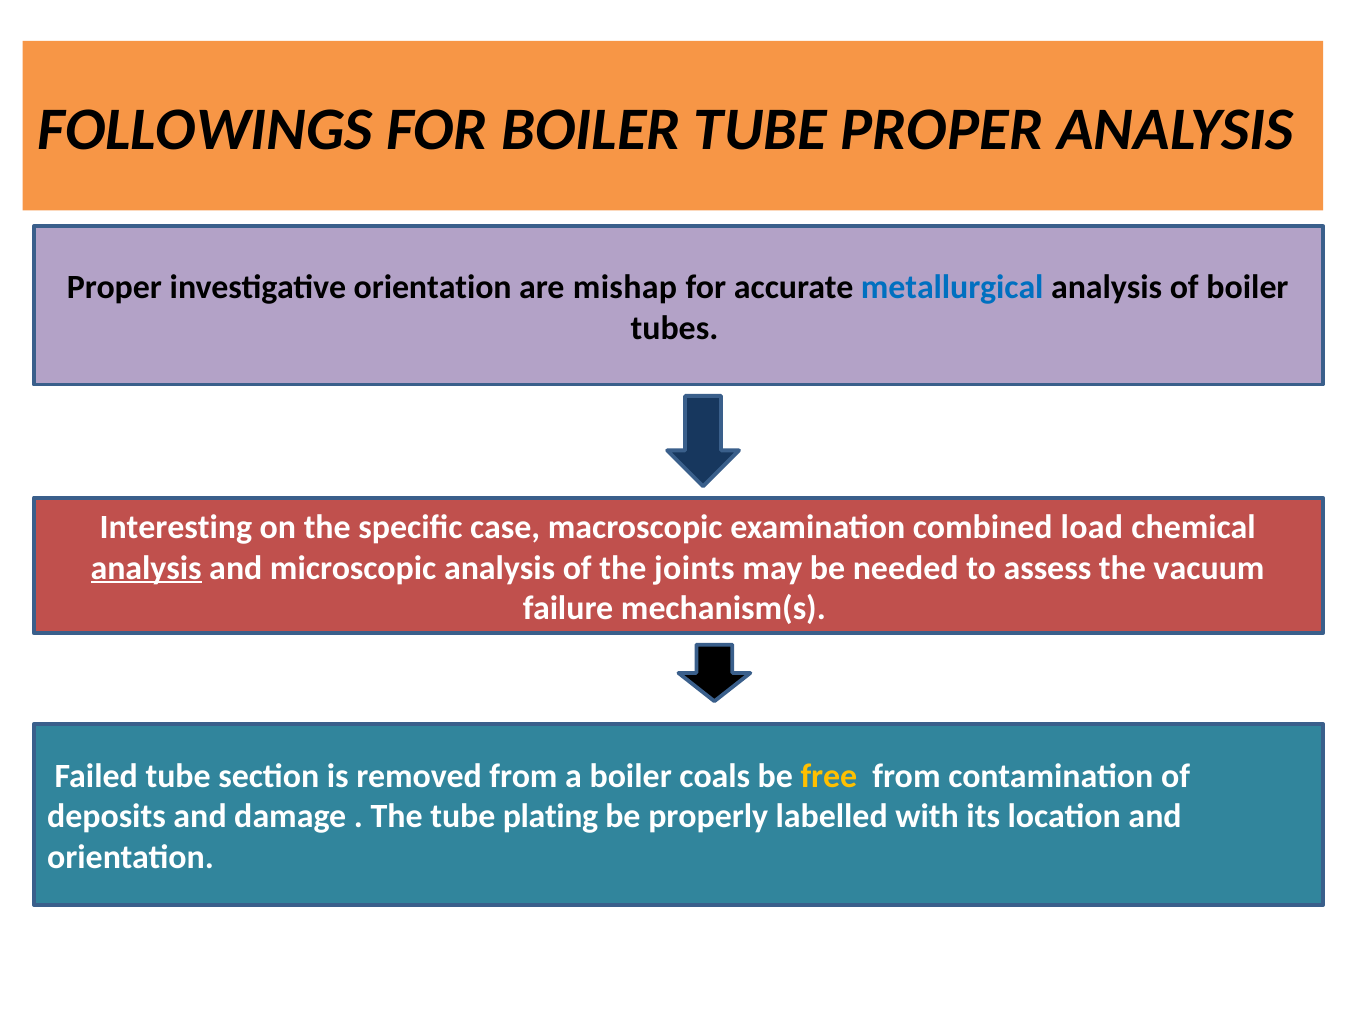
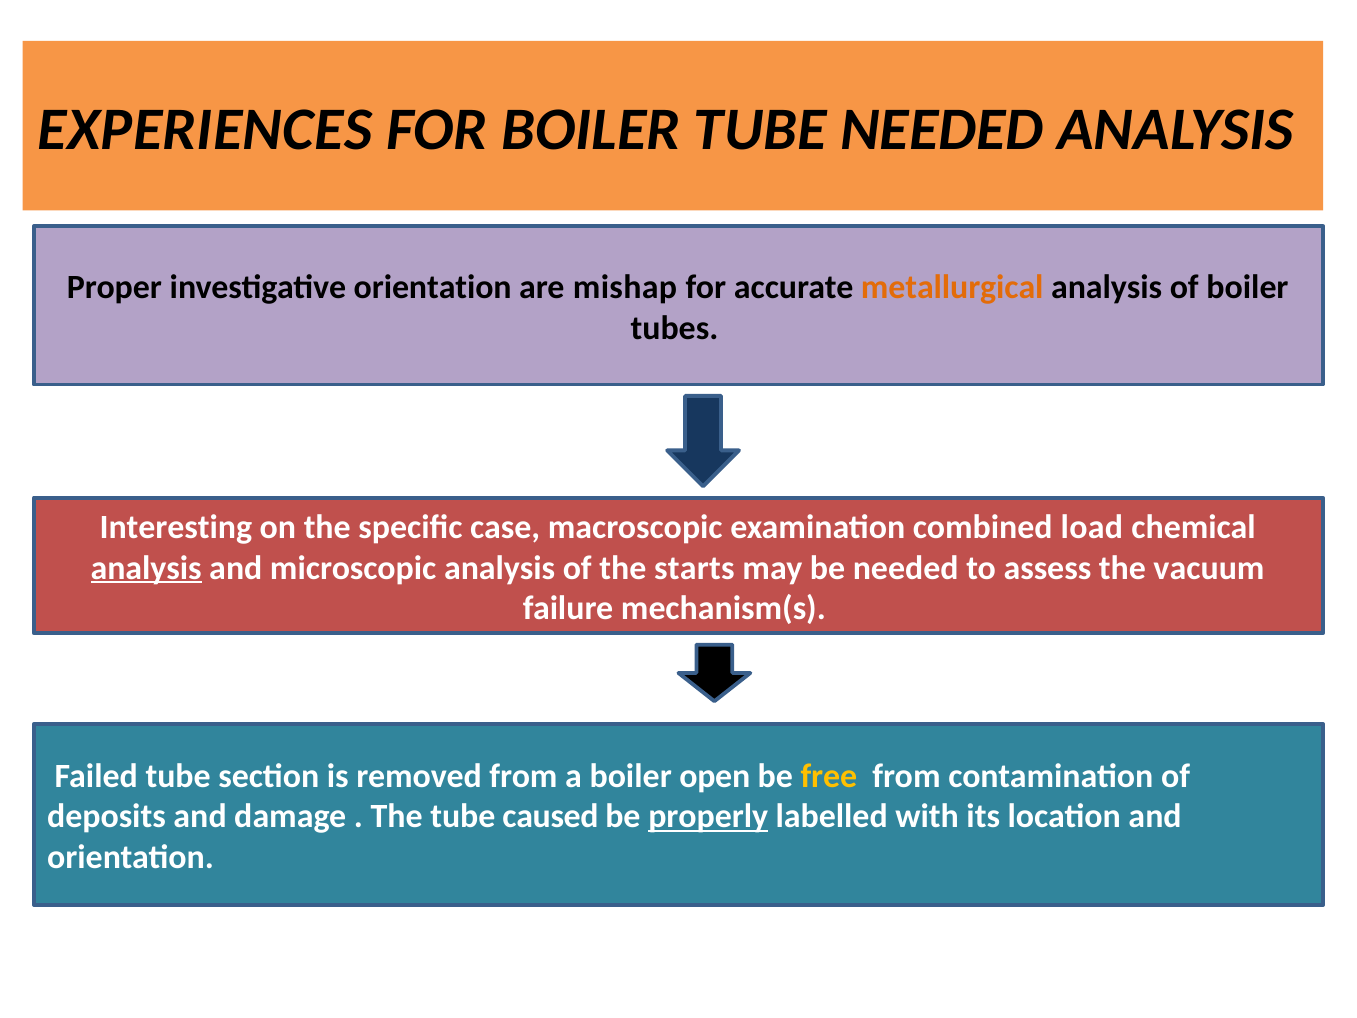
FOLLOWINGS: FOLLOWINGS -> EXPERIENCES
TUBE PROPER: PROPER -> NEEDED
metallurgical colour: blue -> orange
joints: joints -> starts
coals: coals -> open
plating: plating -> caused
properly underline: none -> present
